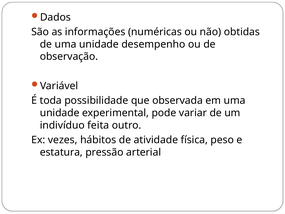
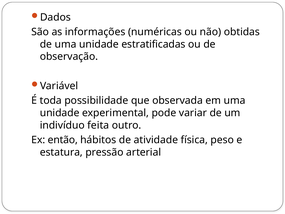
desempenho: desempenho -> estratificadas
vezes: vezes -> então
